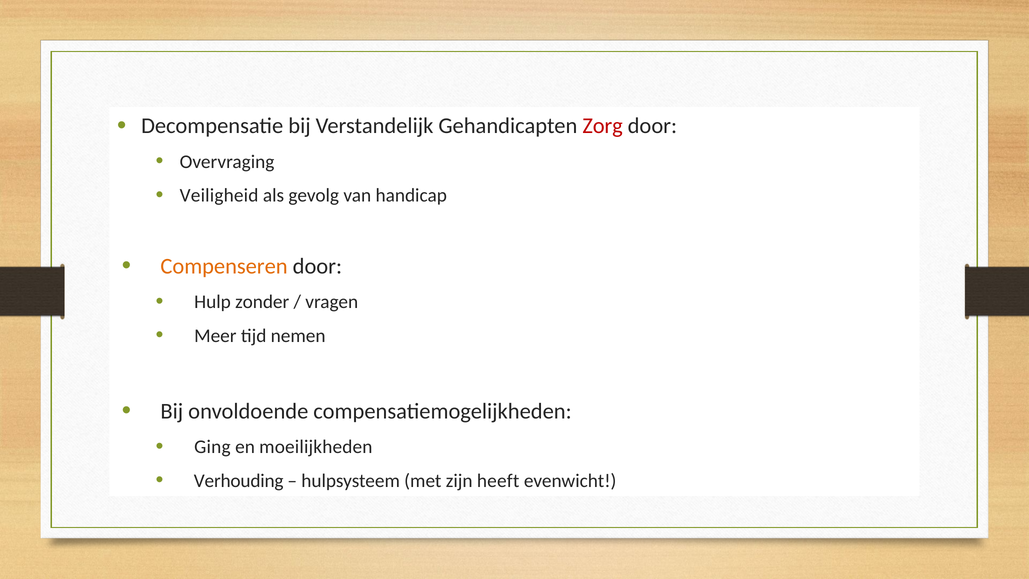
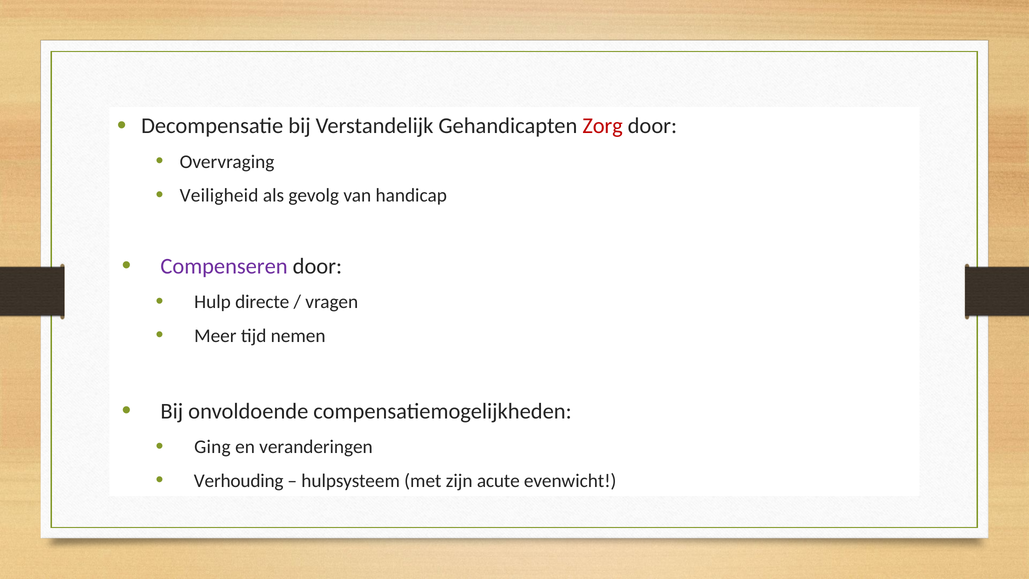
Compenseren colour: orange -> purple
zonder: zonder -> directe
moeilijkheden: moeilijkheden -> veranderingen
heeft: heeft -> acute
